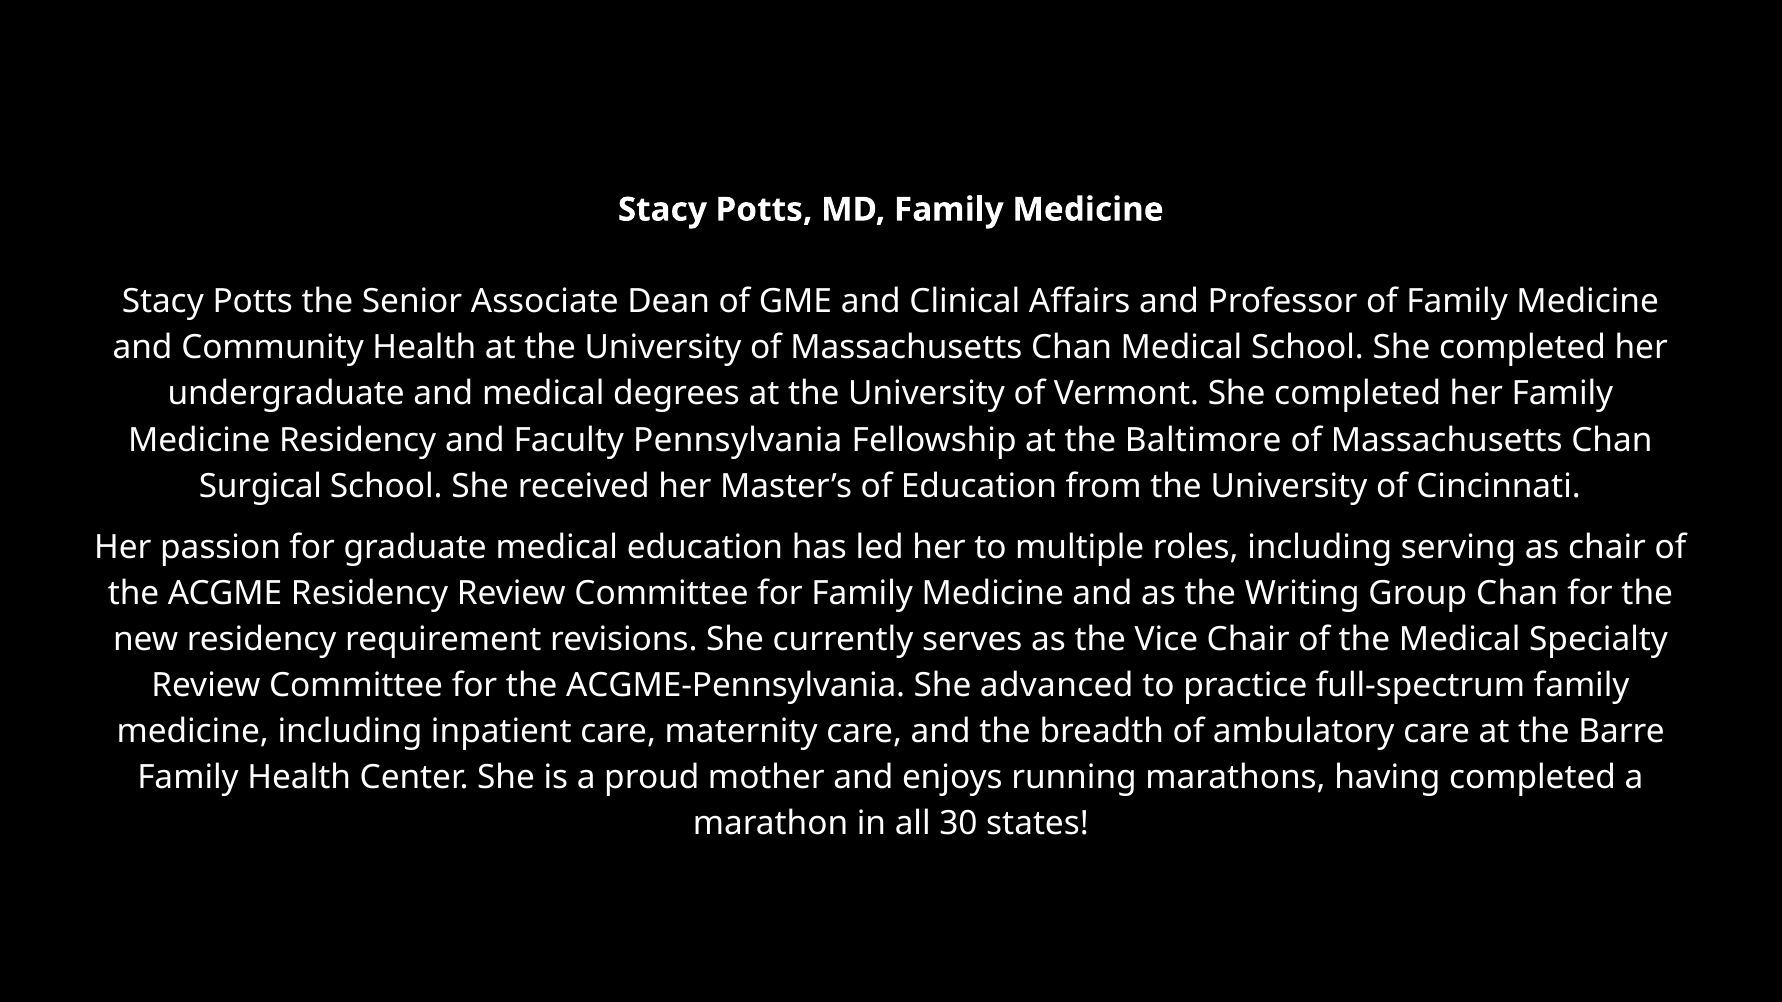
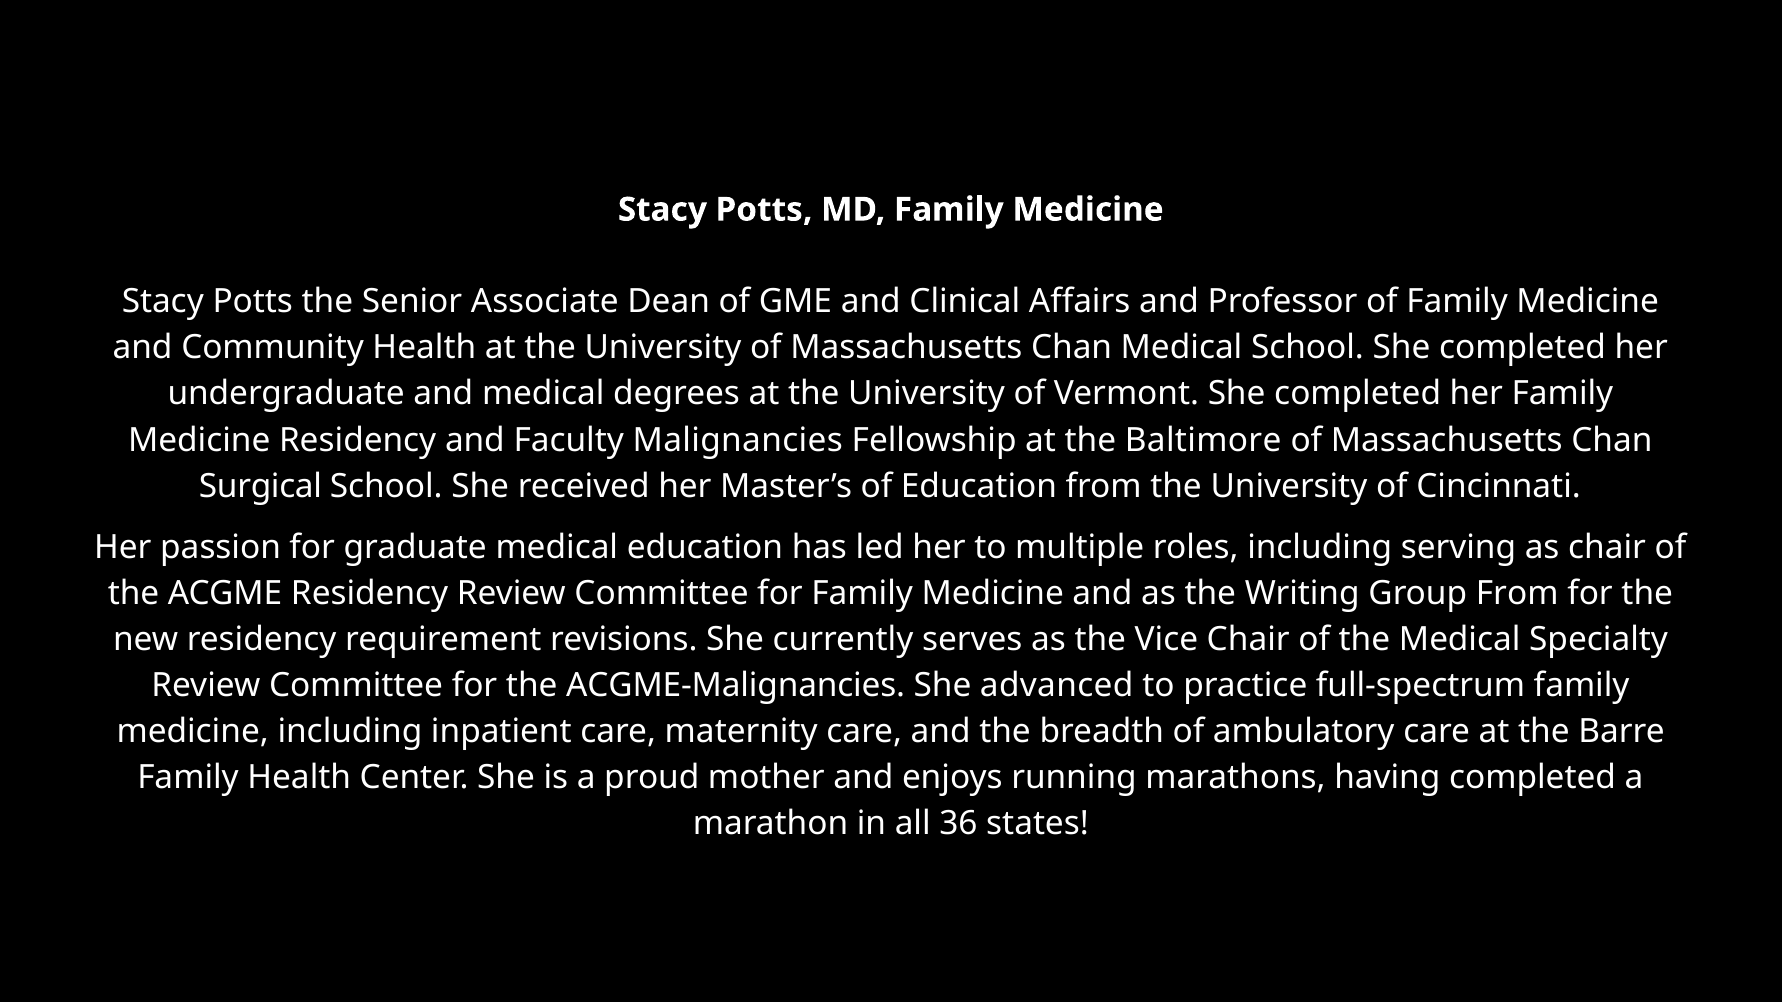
Pennsylvania: Pennsylvania -> Malignancies
Group Chan: Chan -> From
ACGME-Pennsylvania: ACGME-Pennsylvania -> ACGME-Malignancies
30: 30 -> 36
